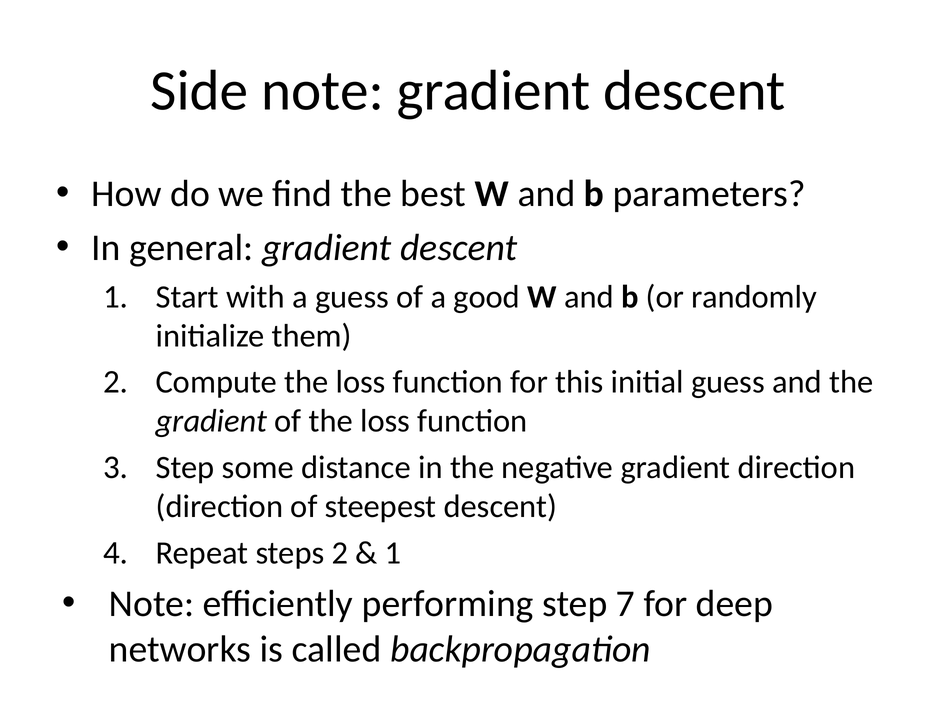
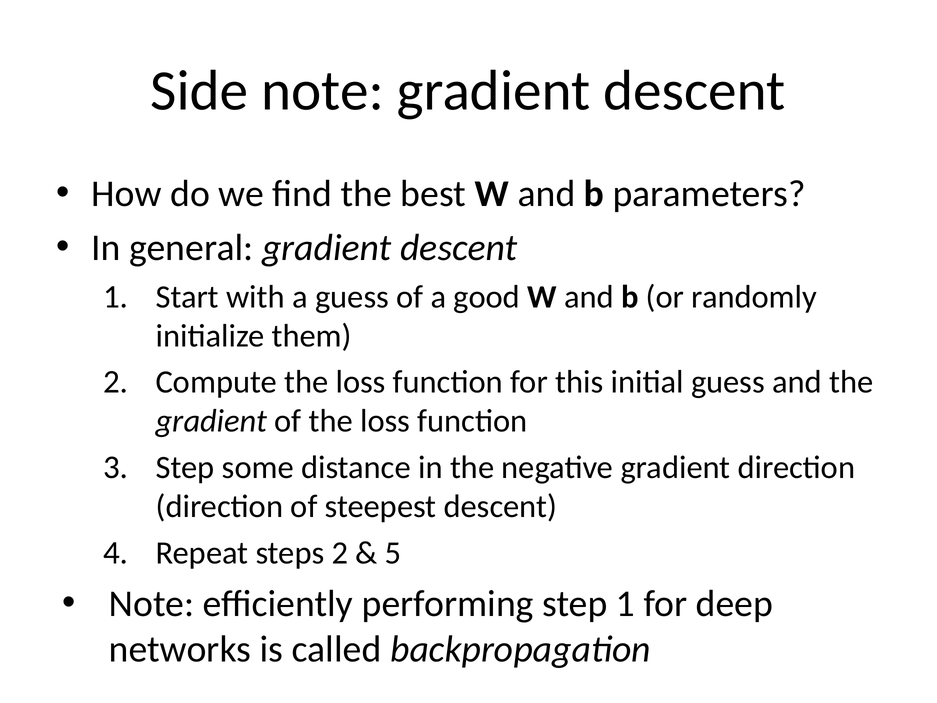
1 at (393, 553): 1 -> 5
step 7: 7 -> 1
